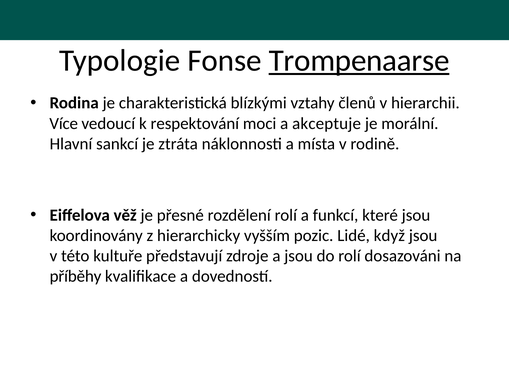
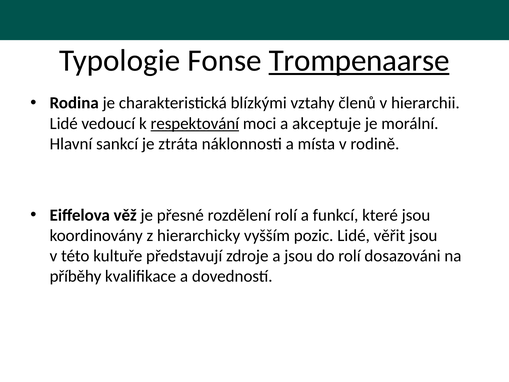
Více at (64, 123): Více -> Lidé
respektování underline: none -> present
když: když -> věřit
